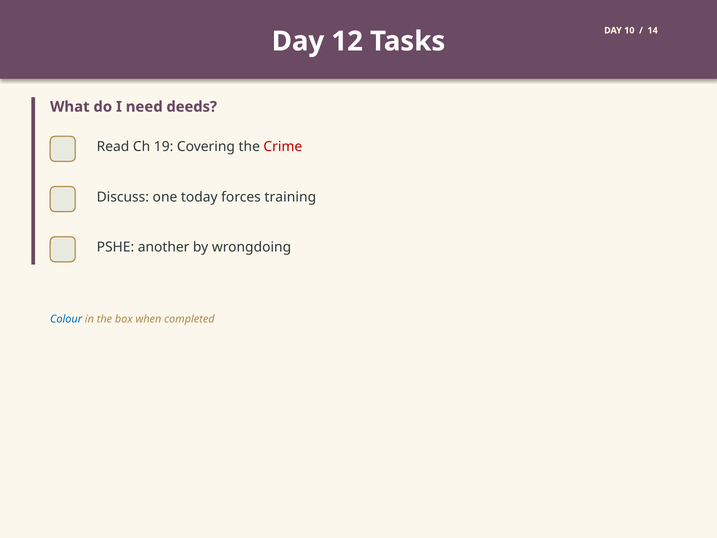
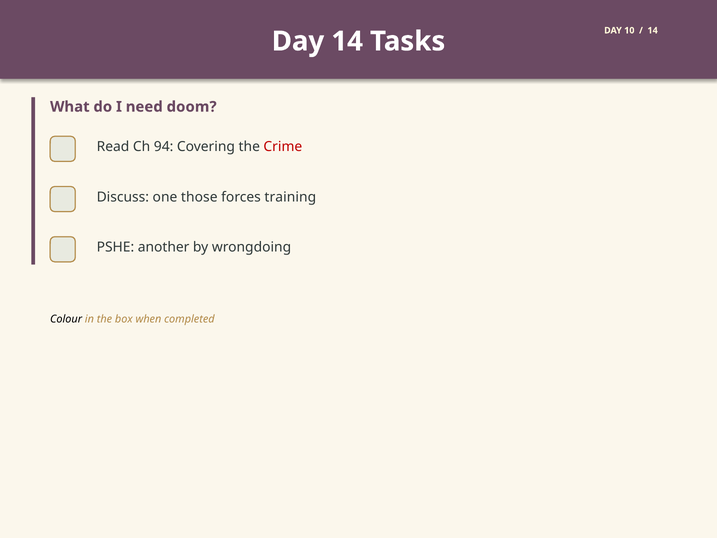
Day 12: 12 -> 14
deeds: deeds -> doom
19: 19 -> 94
today: today -> those
Colour colour: blue -> black
